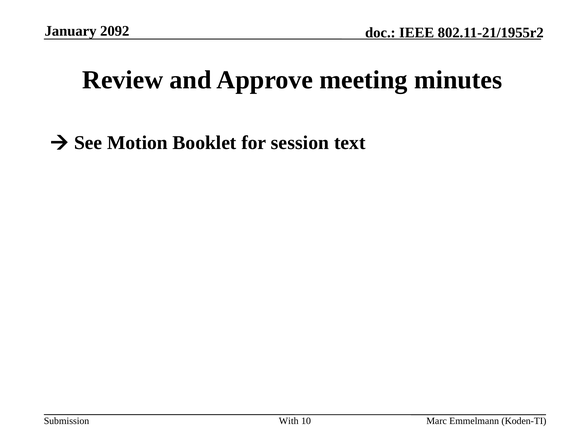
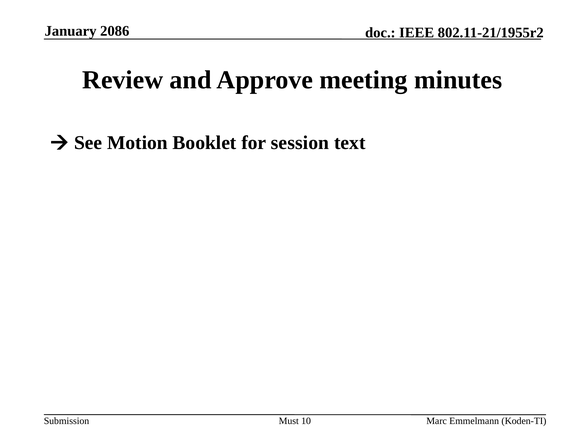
2092: 2092 -> 2086
With: With -> Must
